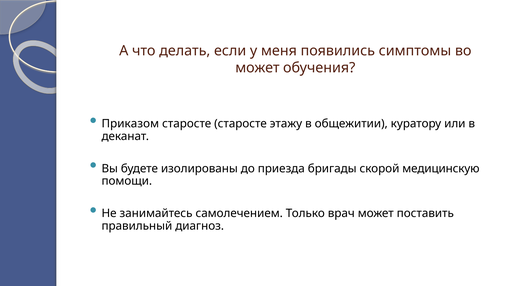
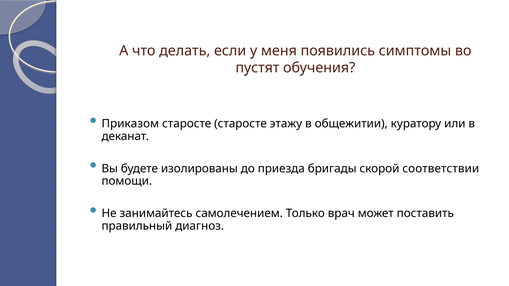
может at (257, 68): может -> пустят
медицинскую: медицинскую -> соответствии
